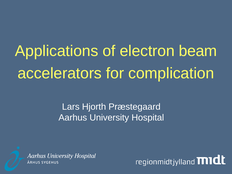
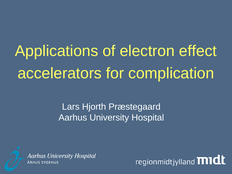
beam: beam -> effect
